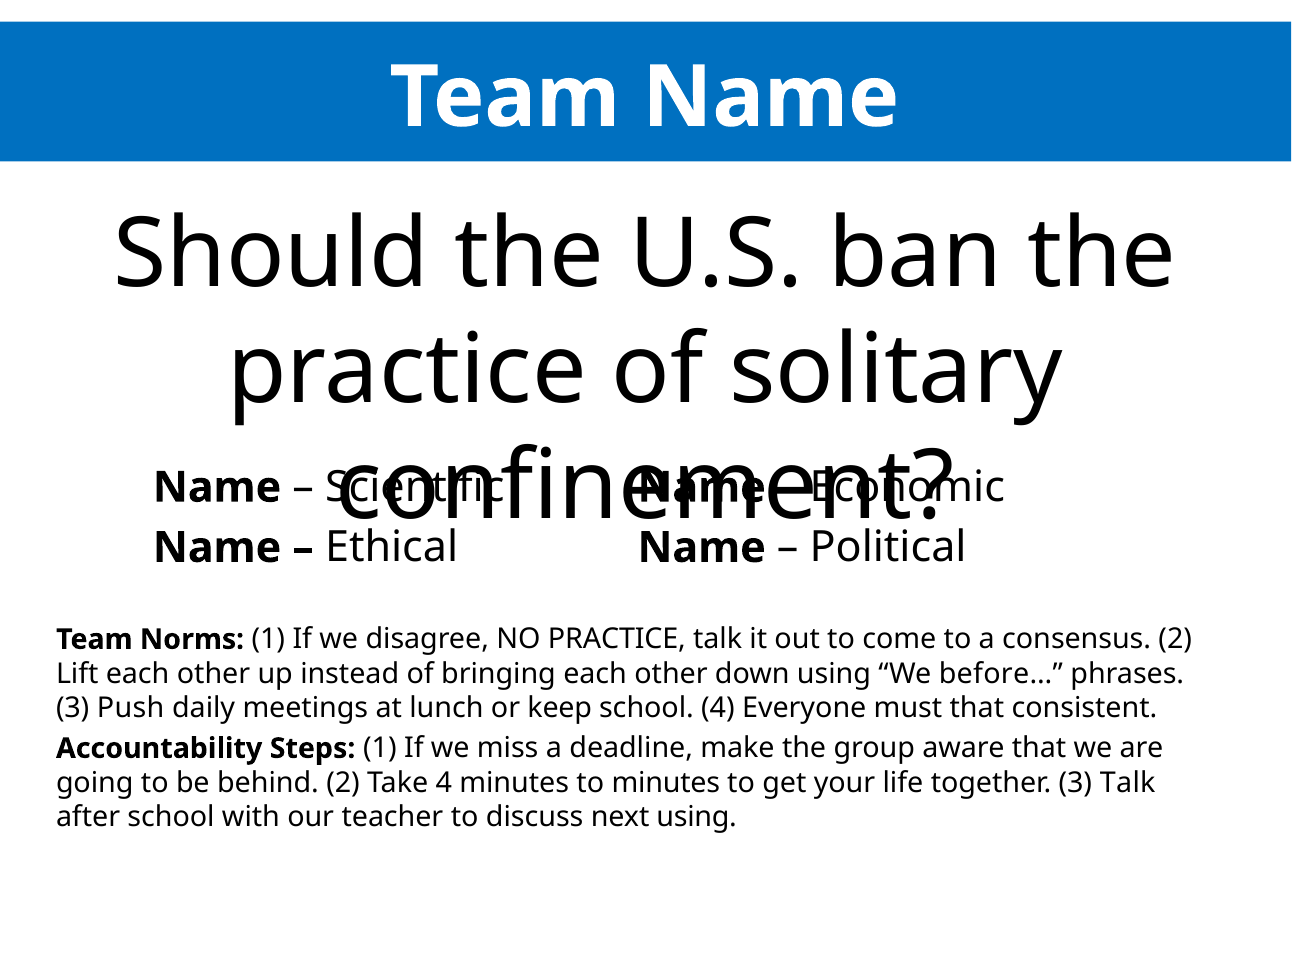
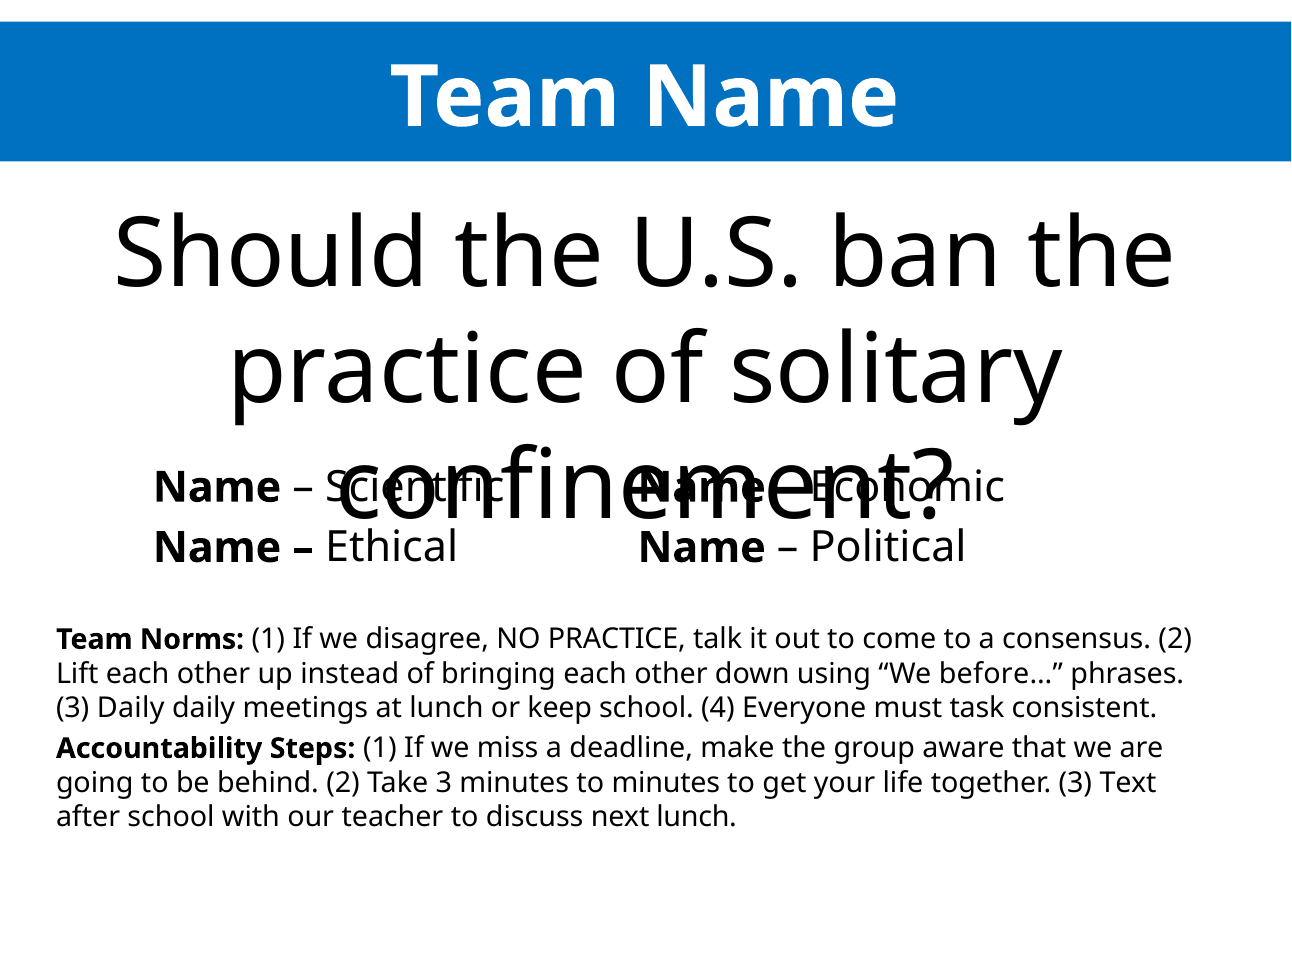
3 Push: Push -> Daily
must that: that -> task
Take 4: 4 -> 3
3 Talk: Talk -> Text
next using: using -> lunch
